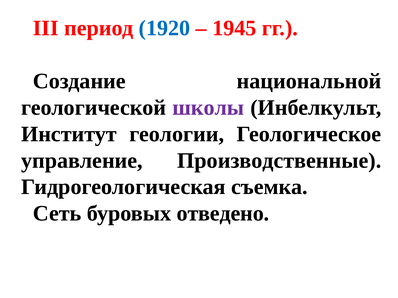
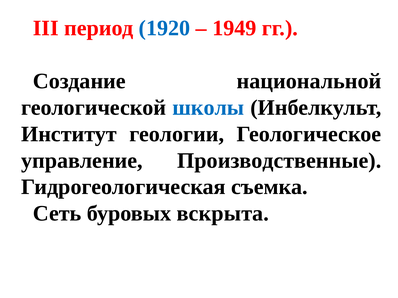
1945: 1945 -> 1949
школы colour: purple -> blue
отведено: отведено -> вскрыта
